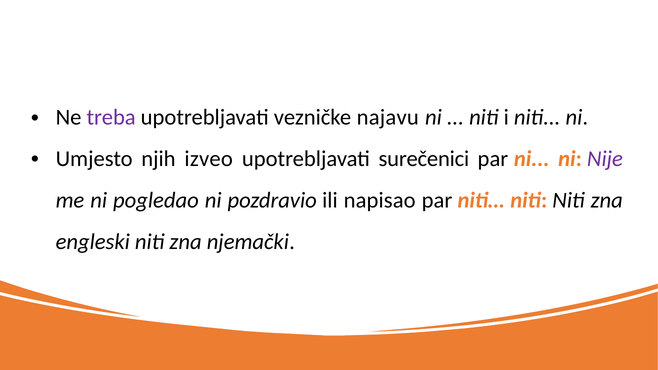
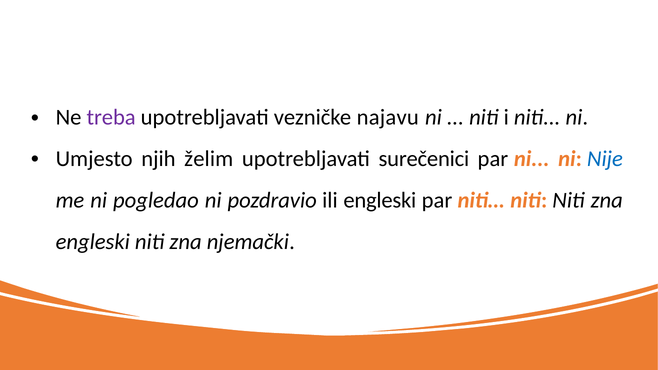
izveo: izveo -> želim
Nije colour: purple -> blue
ili napisao: napisao -> engleski
